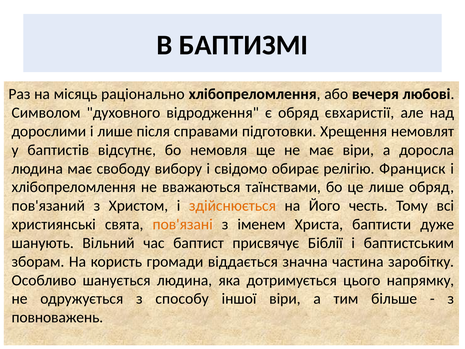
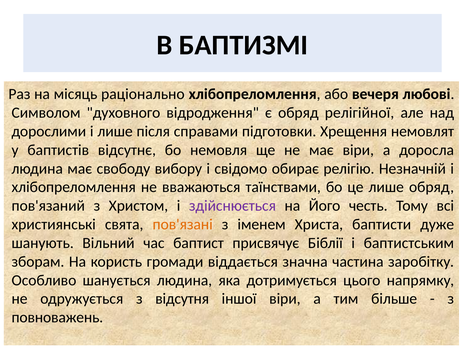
євхаристії: євхаристії -> релігійної
Франциск: Франциск -> Незначній
здійснюється colour: orange -> purple
способу: способу -> відсутня
